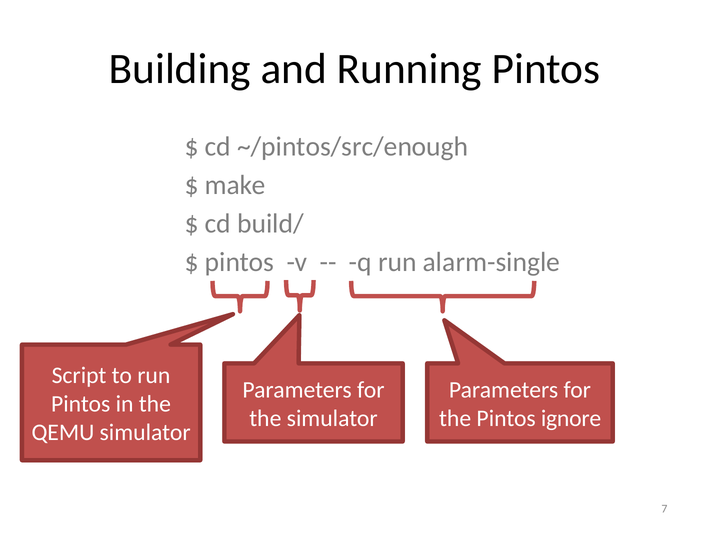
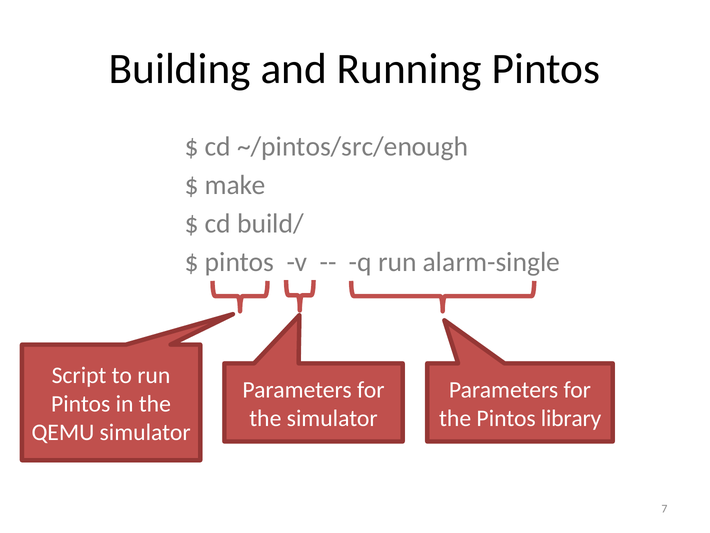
ignore: ignore -> library
